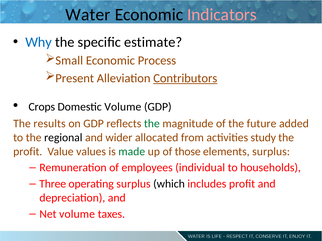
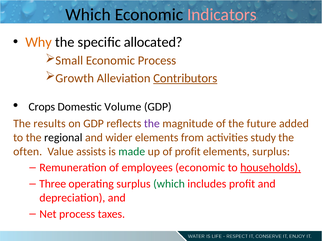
Water at (88, 15): Water -> Which
Why colour: blue -> orange
estimate: estimate -> allocated
Present: Present -> Growth
the at (152, 124) colour: green -> purple
wider allocated: allocated -> elements
profit at (28, 152): profit -> often
values: values -> assists
of those: those -> profit
employees individual: individual -> economic
households underline: none -> present
which at (169, 184) colour: black -> green
Net volume: volume -> process
